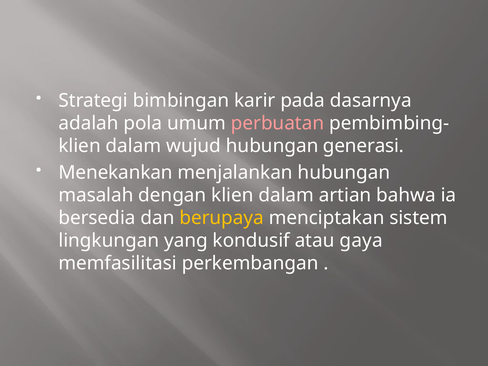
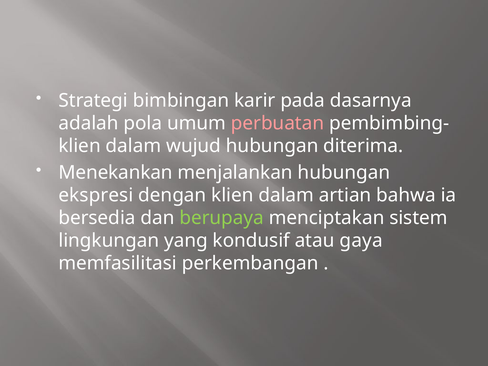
generasi: generasi -> diterima
masalah: masalah -> ekspresi
berupaya colour: yellow -> light green
